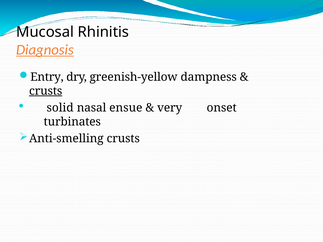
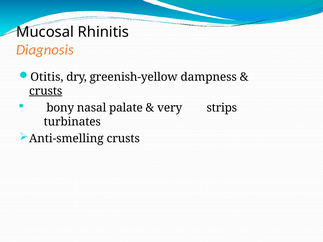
Diagnosis underline: present -> none
Entry: Entry -> Otitis
solid: solid -> bony
ensue: ensue -> palate
onset: onset -> strips
